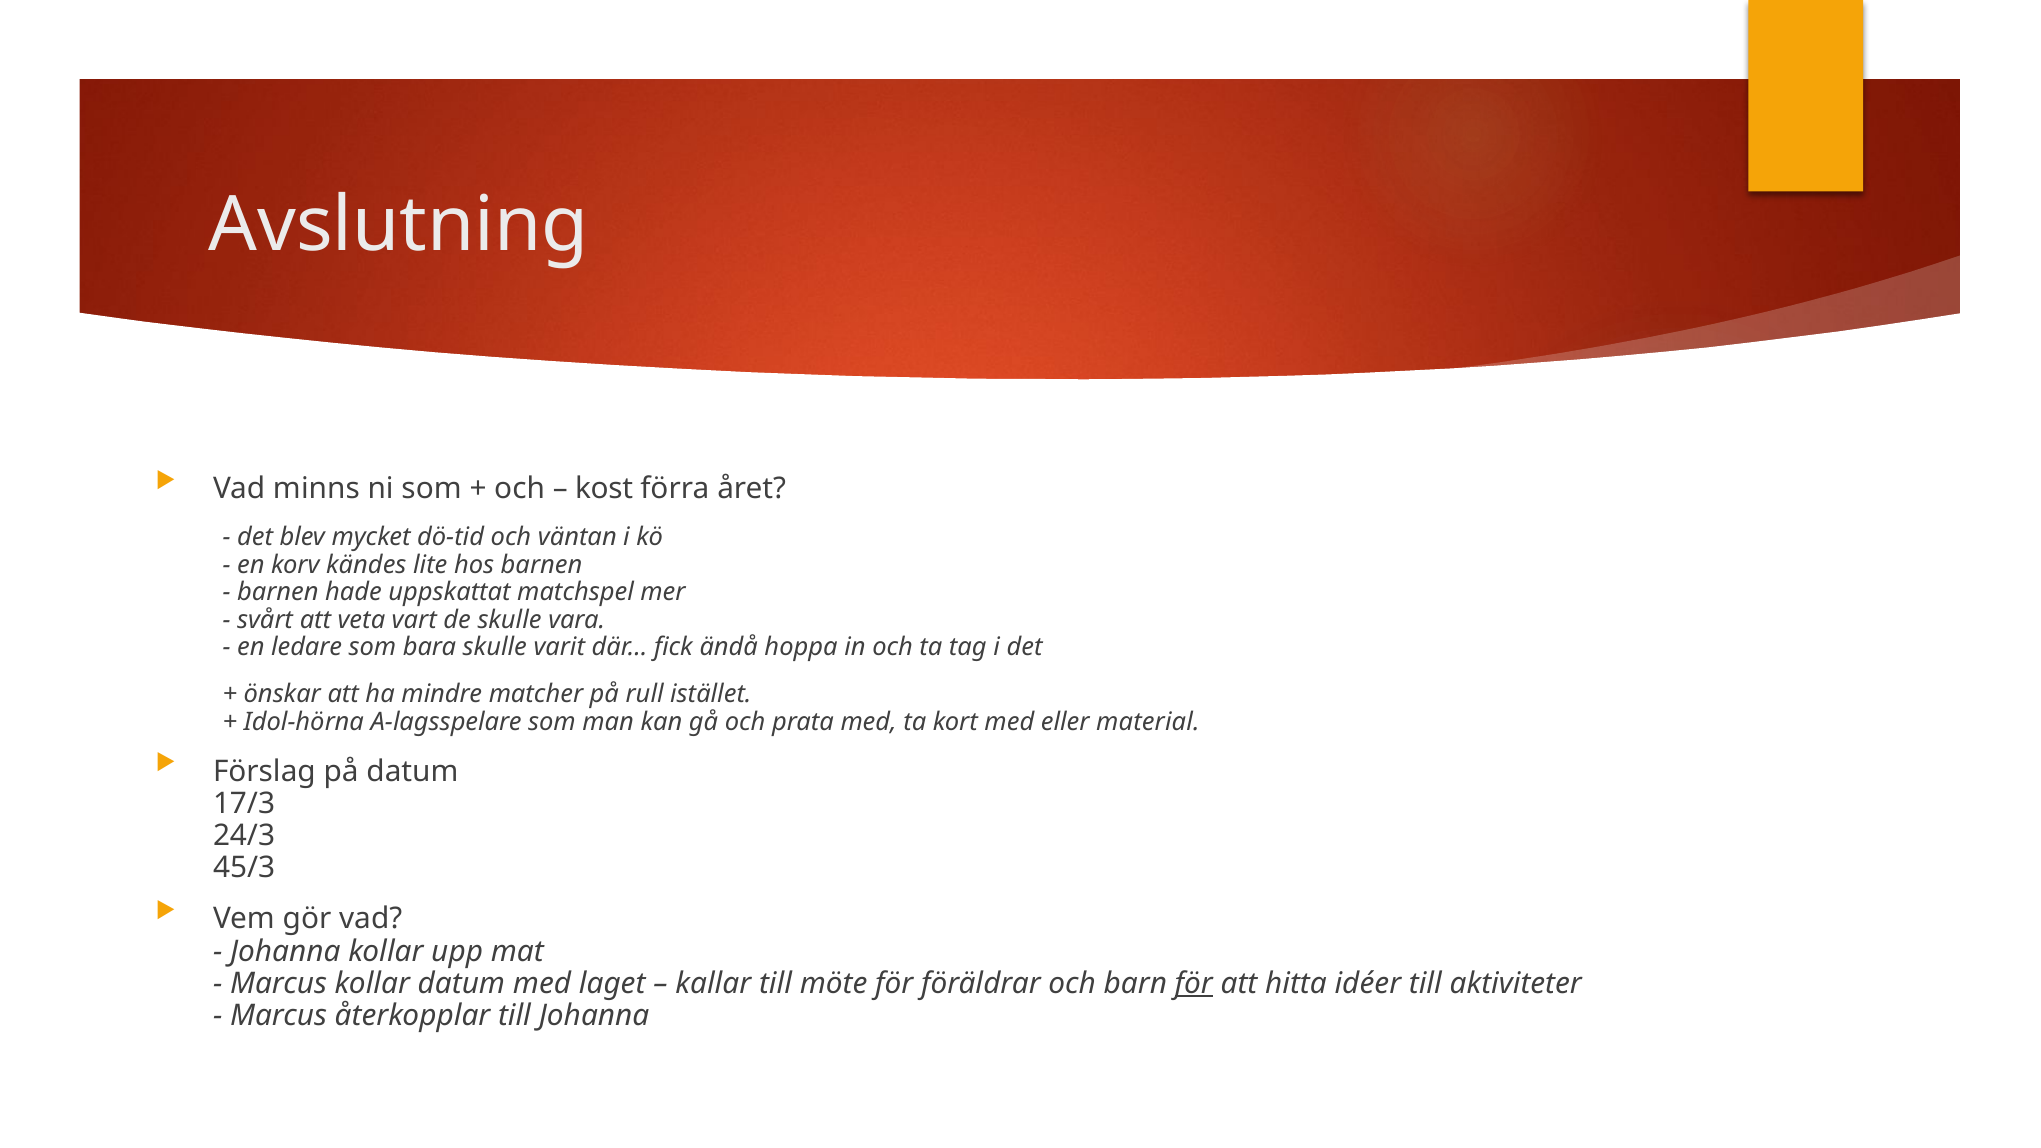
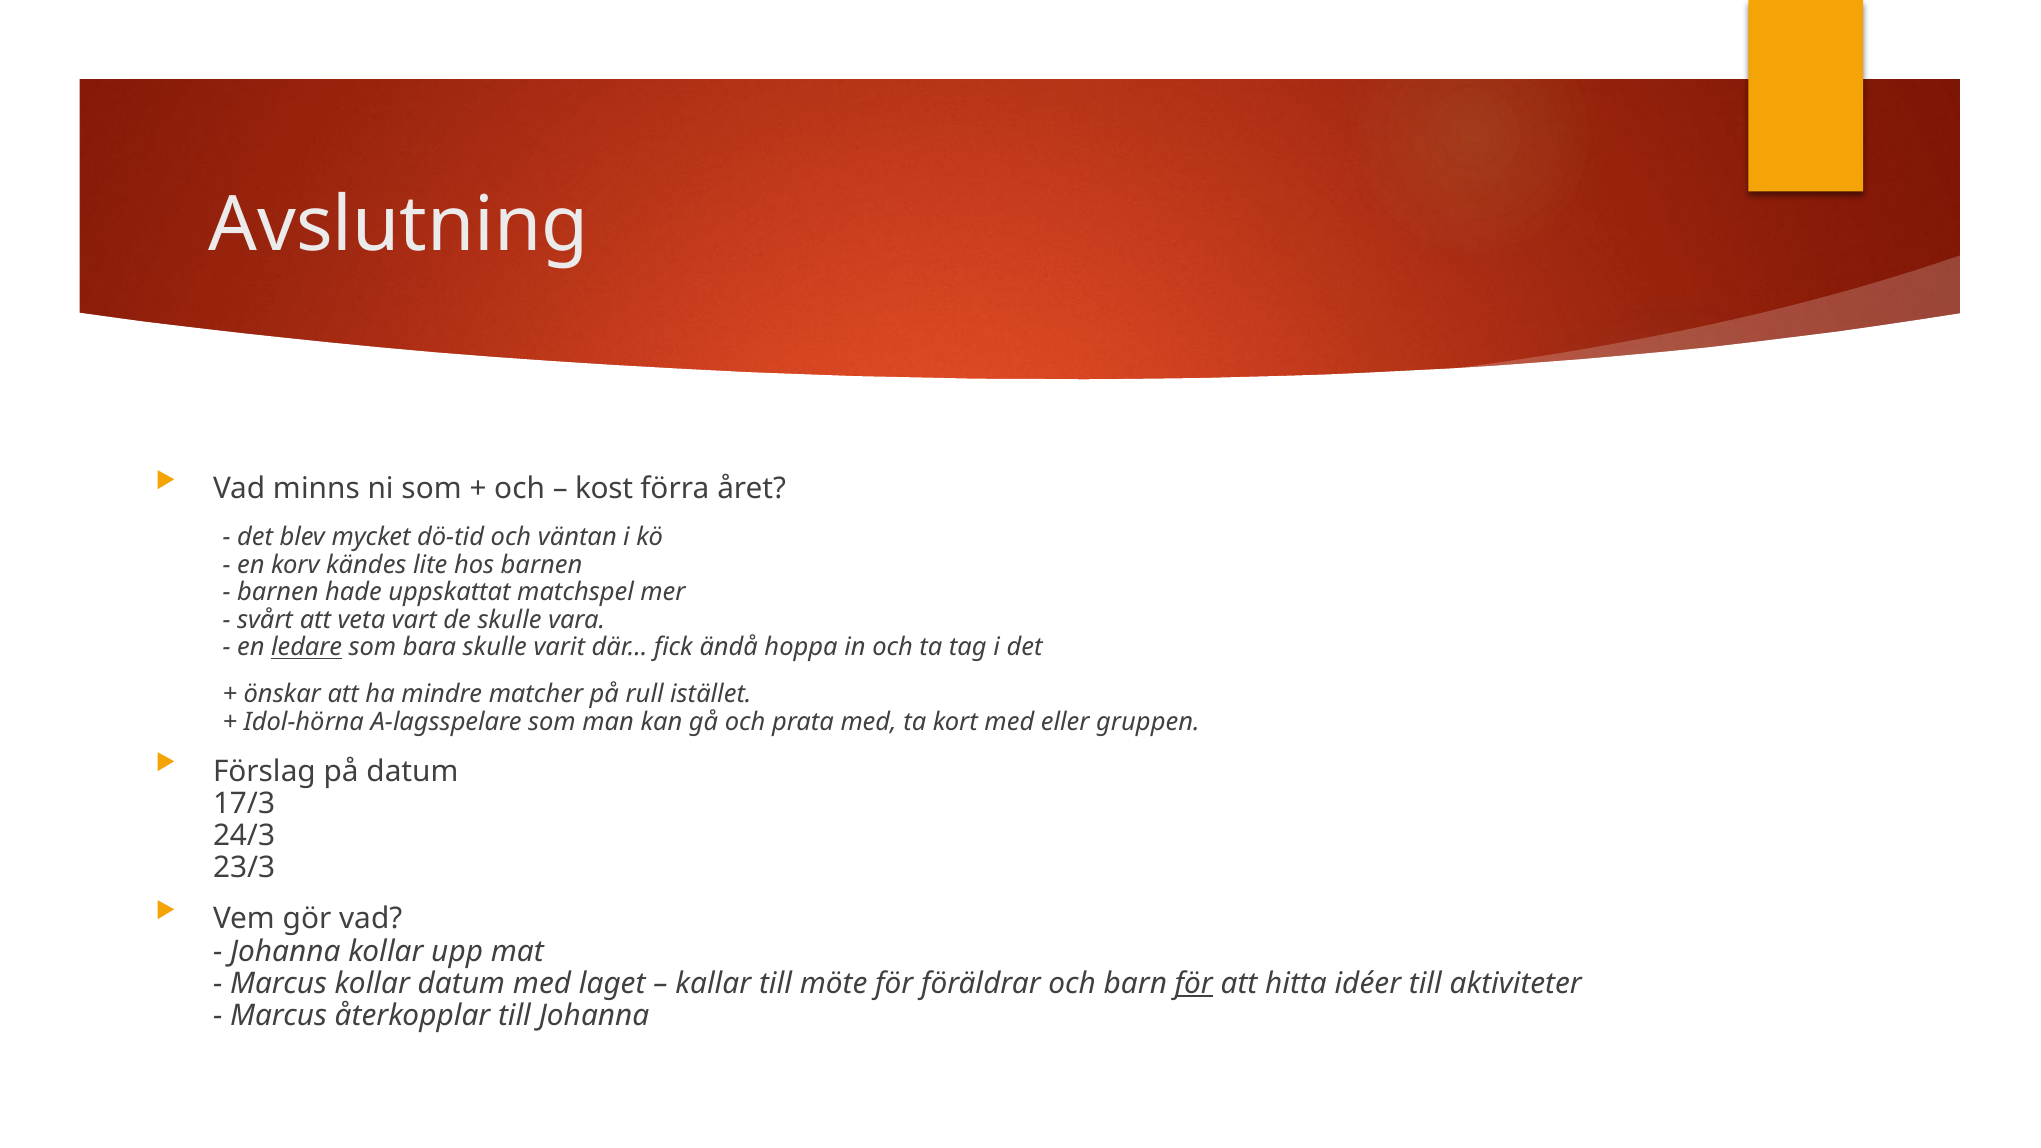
ledare underline: none -> present
material: material -> gruppen
45/3: 45/3 -> 23/3
